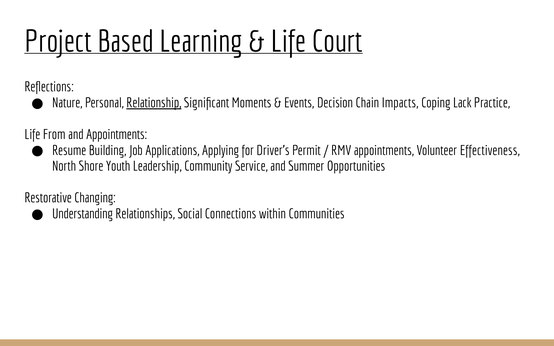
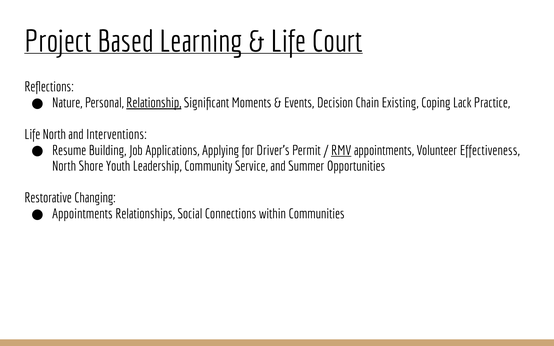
Impacts: Impacts -> Existing
Life From: From -> North
and Appointments: Appointments -> Interventions
RMV underline: none -> present
Understanding at (83, 214): Understanding -> Appointments
